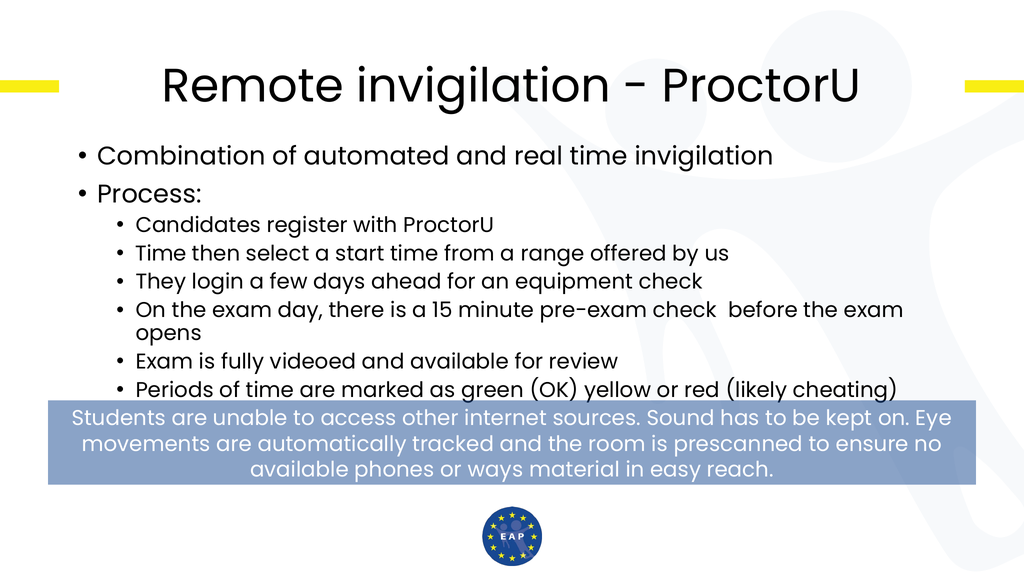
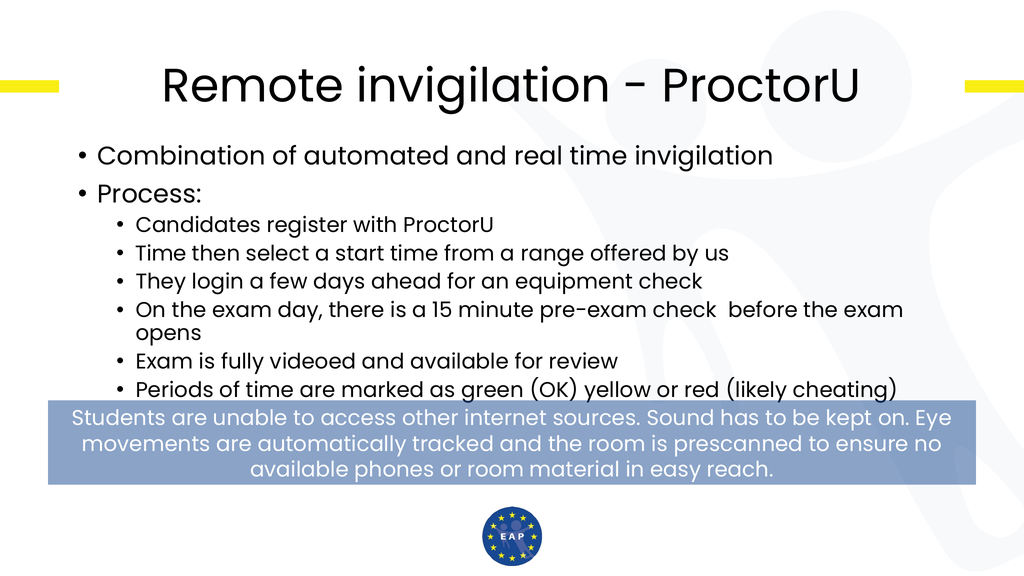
or ways: ways -> room
